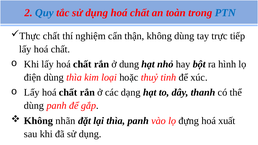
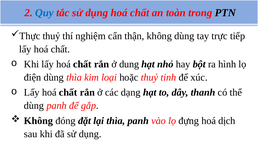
PTN colour: blue -> black
chất at (51, 36): chất -> thuỷ
nhãn: nhãn -> đóng
xuất: xuất -> dịch
